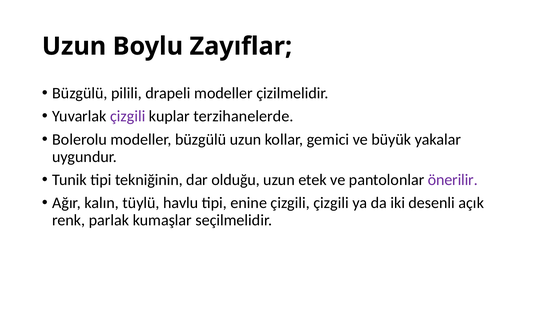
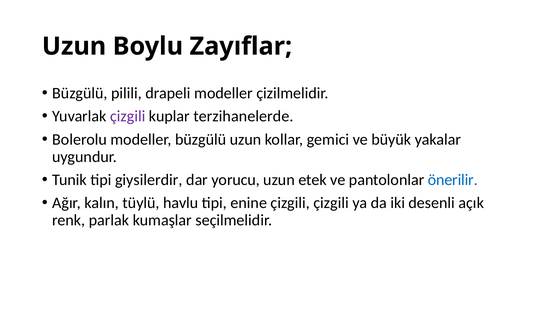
tekniğinin: tekniğinin -> giysilerdir
olduğu: olduğu -> yorucu
önerilir colour: purple -> blue
